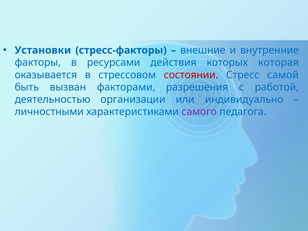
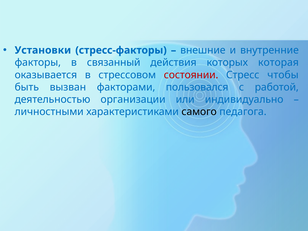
ресурсами: ресурсами -> связанный
самой: самой -> чтобы
разрешения: разрешения -> пользовался
самого colour: purple -> black
